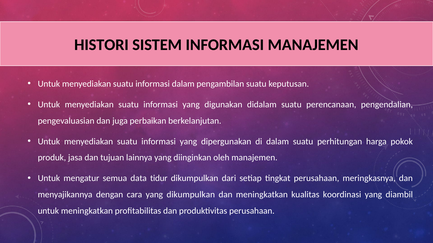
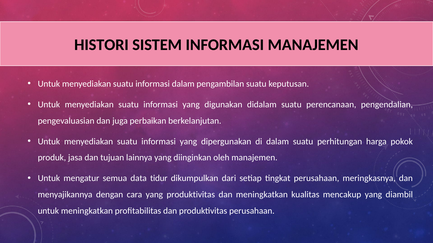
yang dikumpulkan: dikumpulkan -> produktivitas
koordinasi: koordinasi -> mencakup
